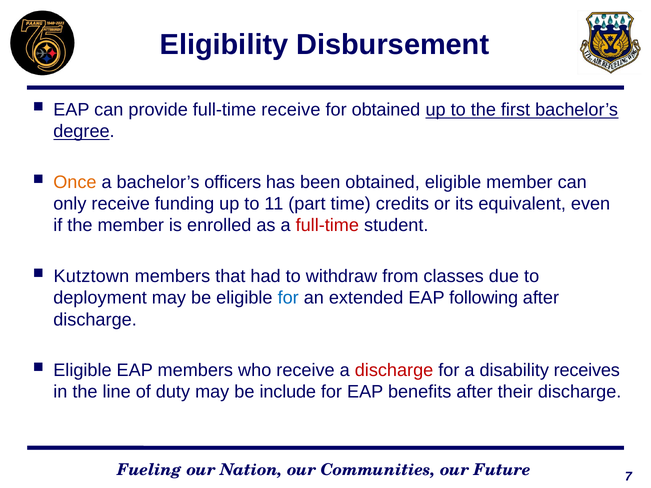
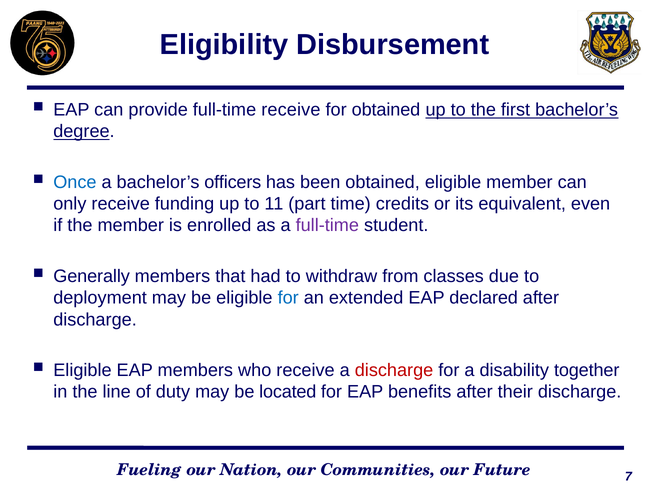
Once colour: orange -> blue
full-time at (327, 226) colour: red -> purple
Kutztown: Kutztown -> Generally
following: following -> declared
receives: receives -> together
include: include -> located
